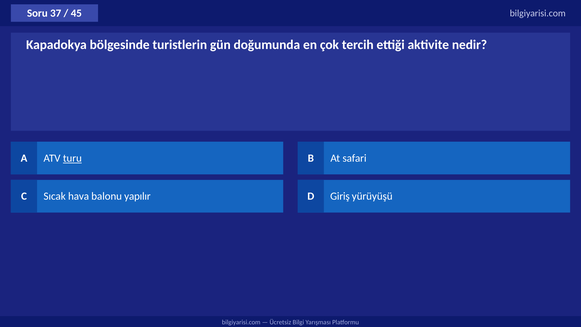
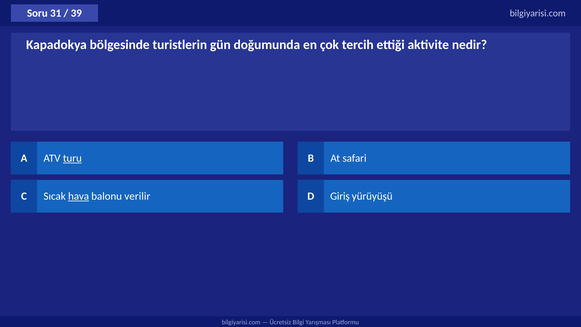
37: 37 -> 31
45: 45 -> 39
hava underline: none -> present
yapılır: yapılır -> verilir
